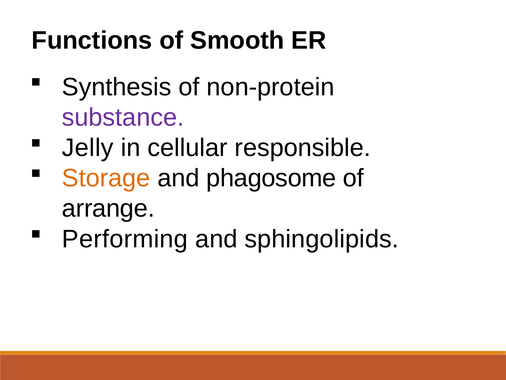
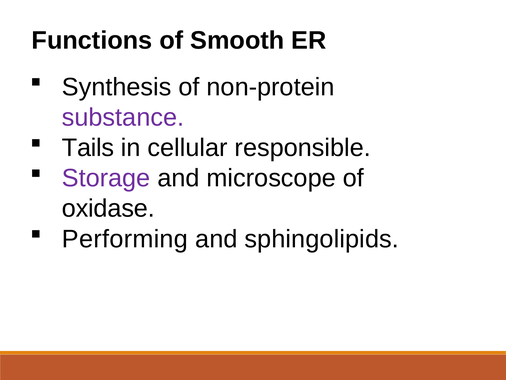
Jelly: Jelly -> Tails
Storage colour: orange -> purple
phagosome: phagosome -> microscope
arrange: arrange -> oxidase
